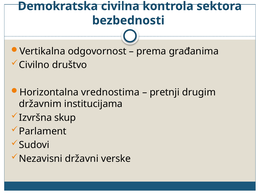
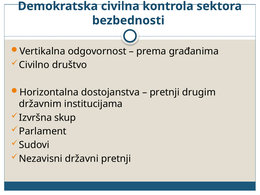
vrednostima: vrednostima -> dostojanstva
državni verske: verske -> pretnji
